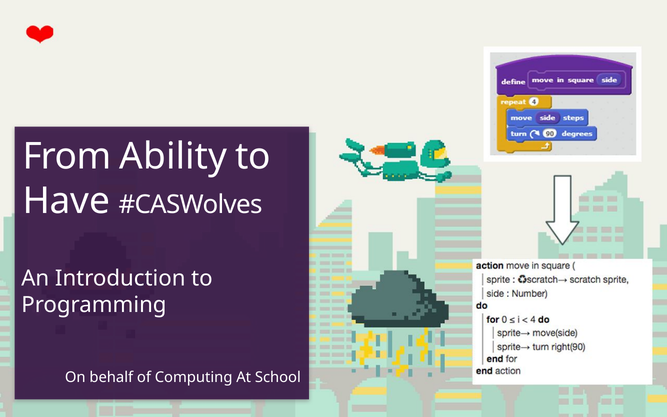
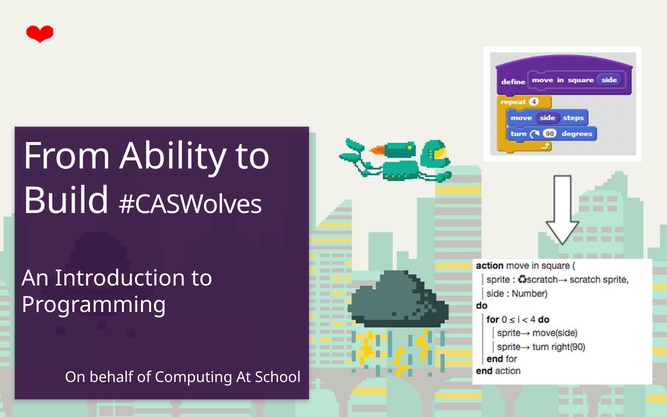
Have: Have -> Build
